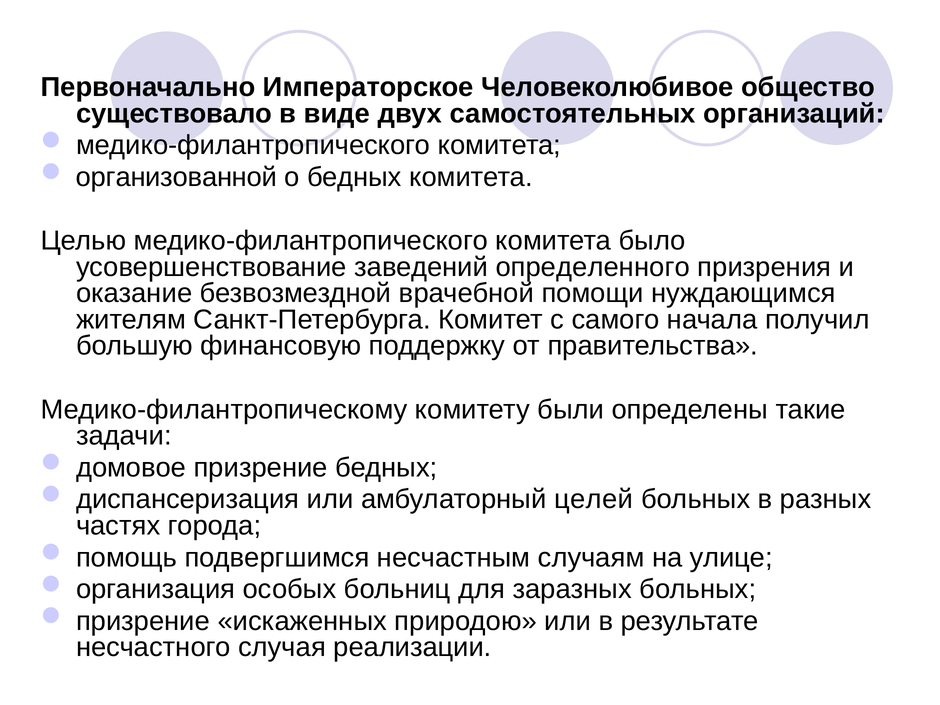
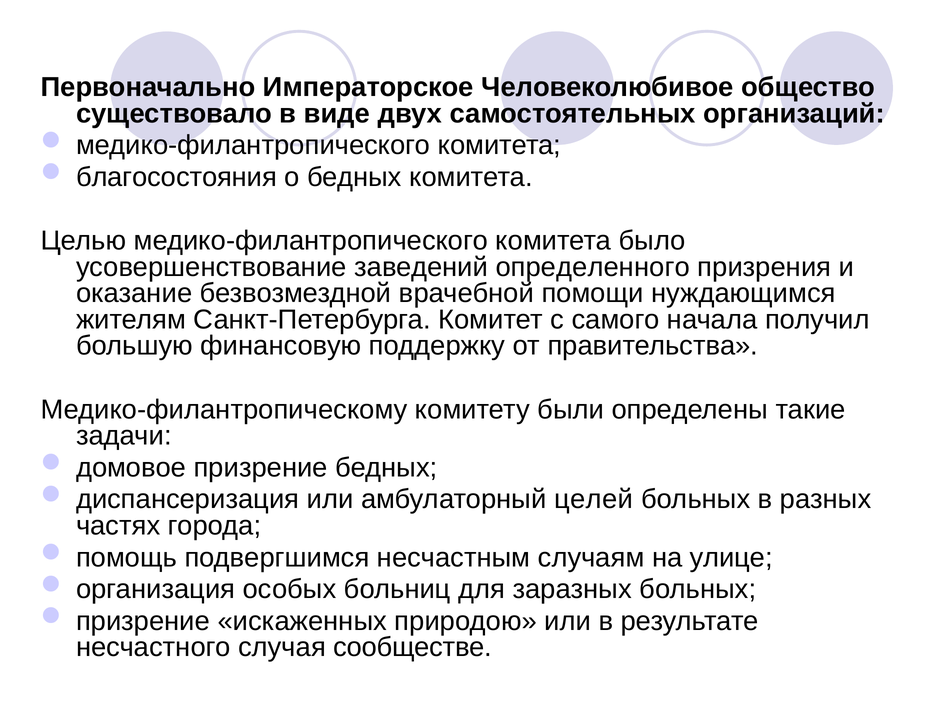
организованной: организованной -> благосостояния
реализации: реализации -> сообществе
